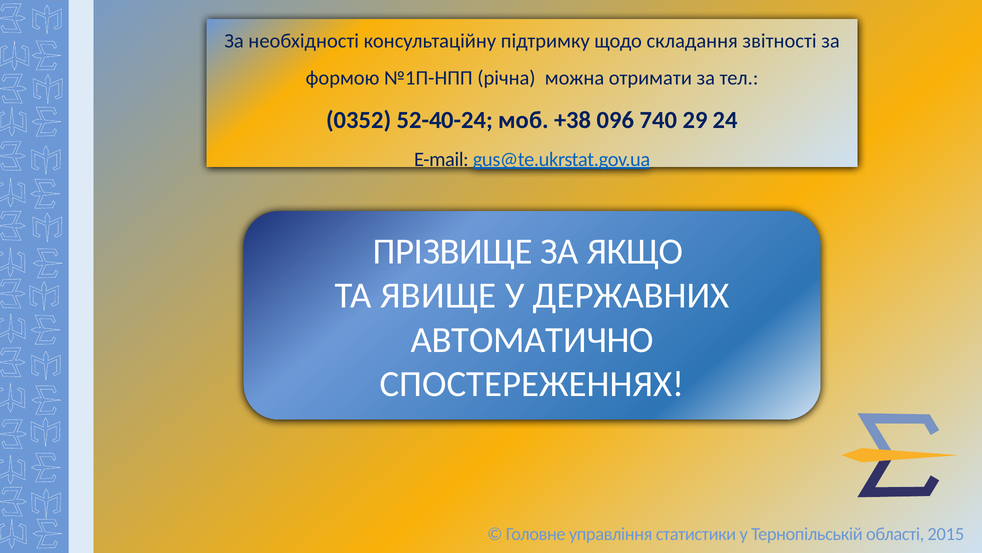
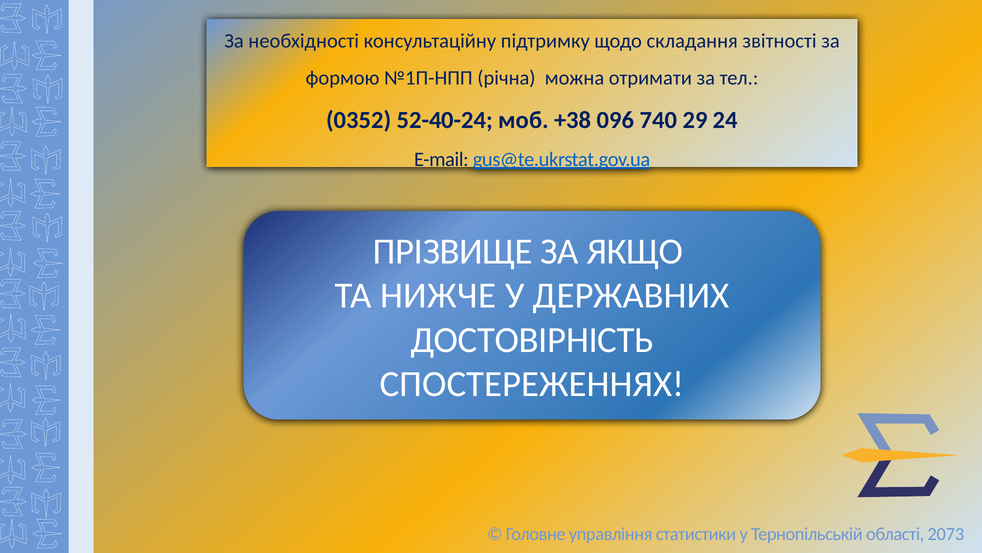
ЯВИЩЕ: ЯВИЩЕ -> НИЖЧЕ
АВТОМАТИЧНО: АВТОМАТИЧНО -> ДОСТОВІРНІСТЬ
2015: 2015 -> 2073
